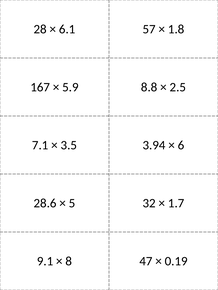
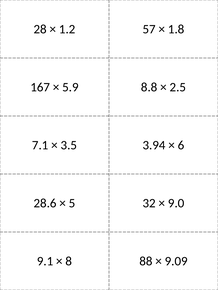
6.1: 6.1 -> 1.2
1.7: 1.7 -> 9.0
47: 47 -> 88
0.19: 0.19 -> 9.09
